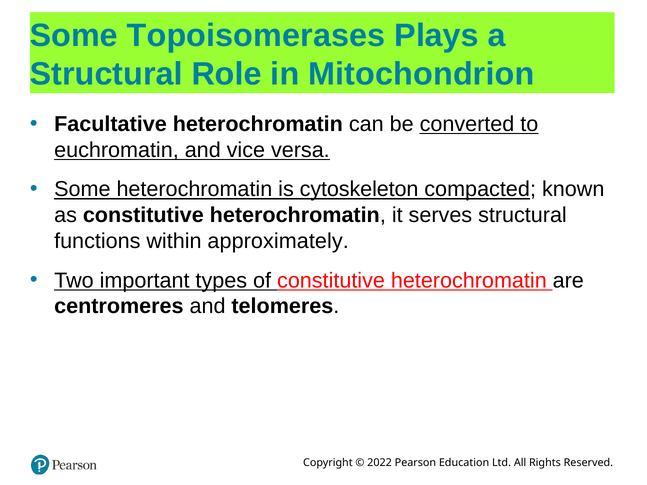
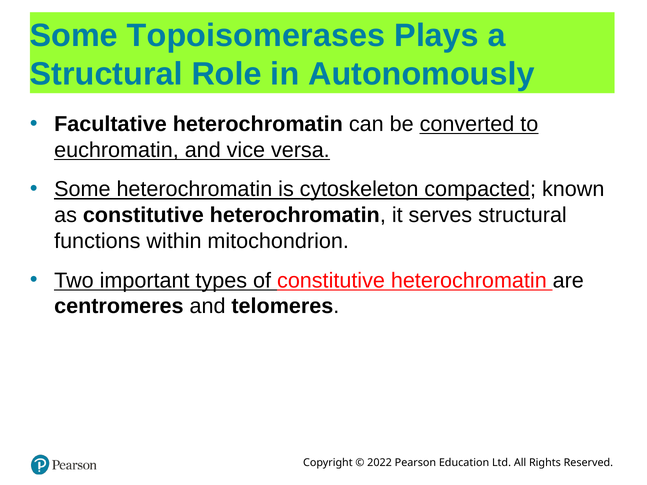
Mitochondrion: Mitochondrion -> Autonomously
approximately: approximately -> mitochondrion
